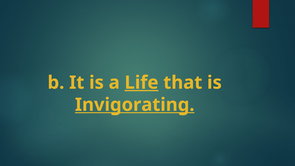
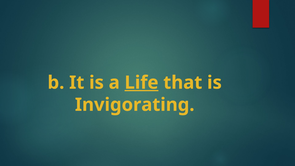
Invigorating underline: present -> none
